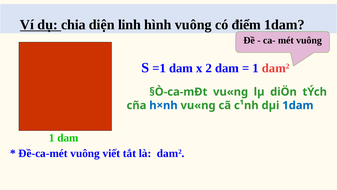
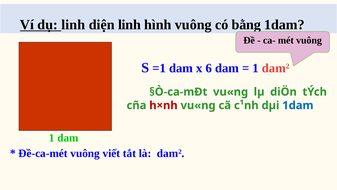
dụ chia: chia -> linh
điểm: điểm -> bằng
2: 2 -> 6
h×nh colour: blue -> red
